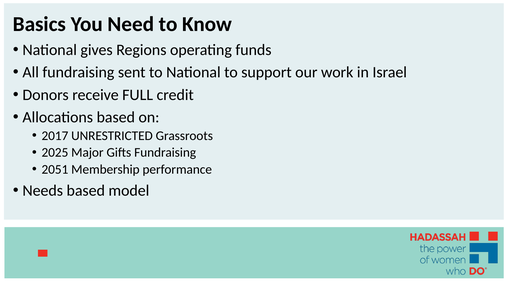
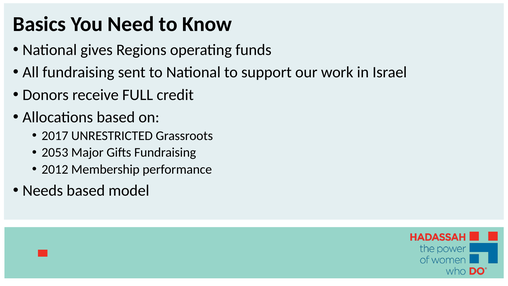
2025: 2025 -> 2053
2051: 2051 -> 2012
